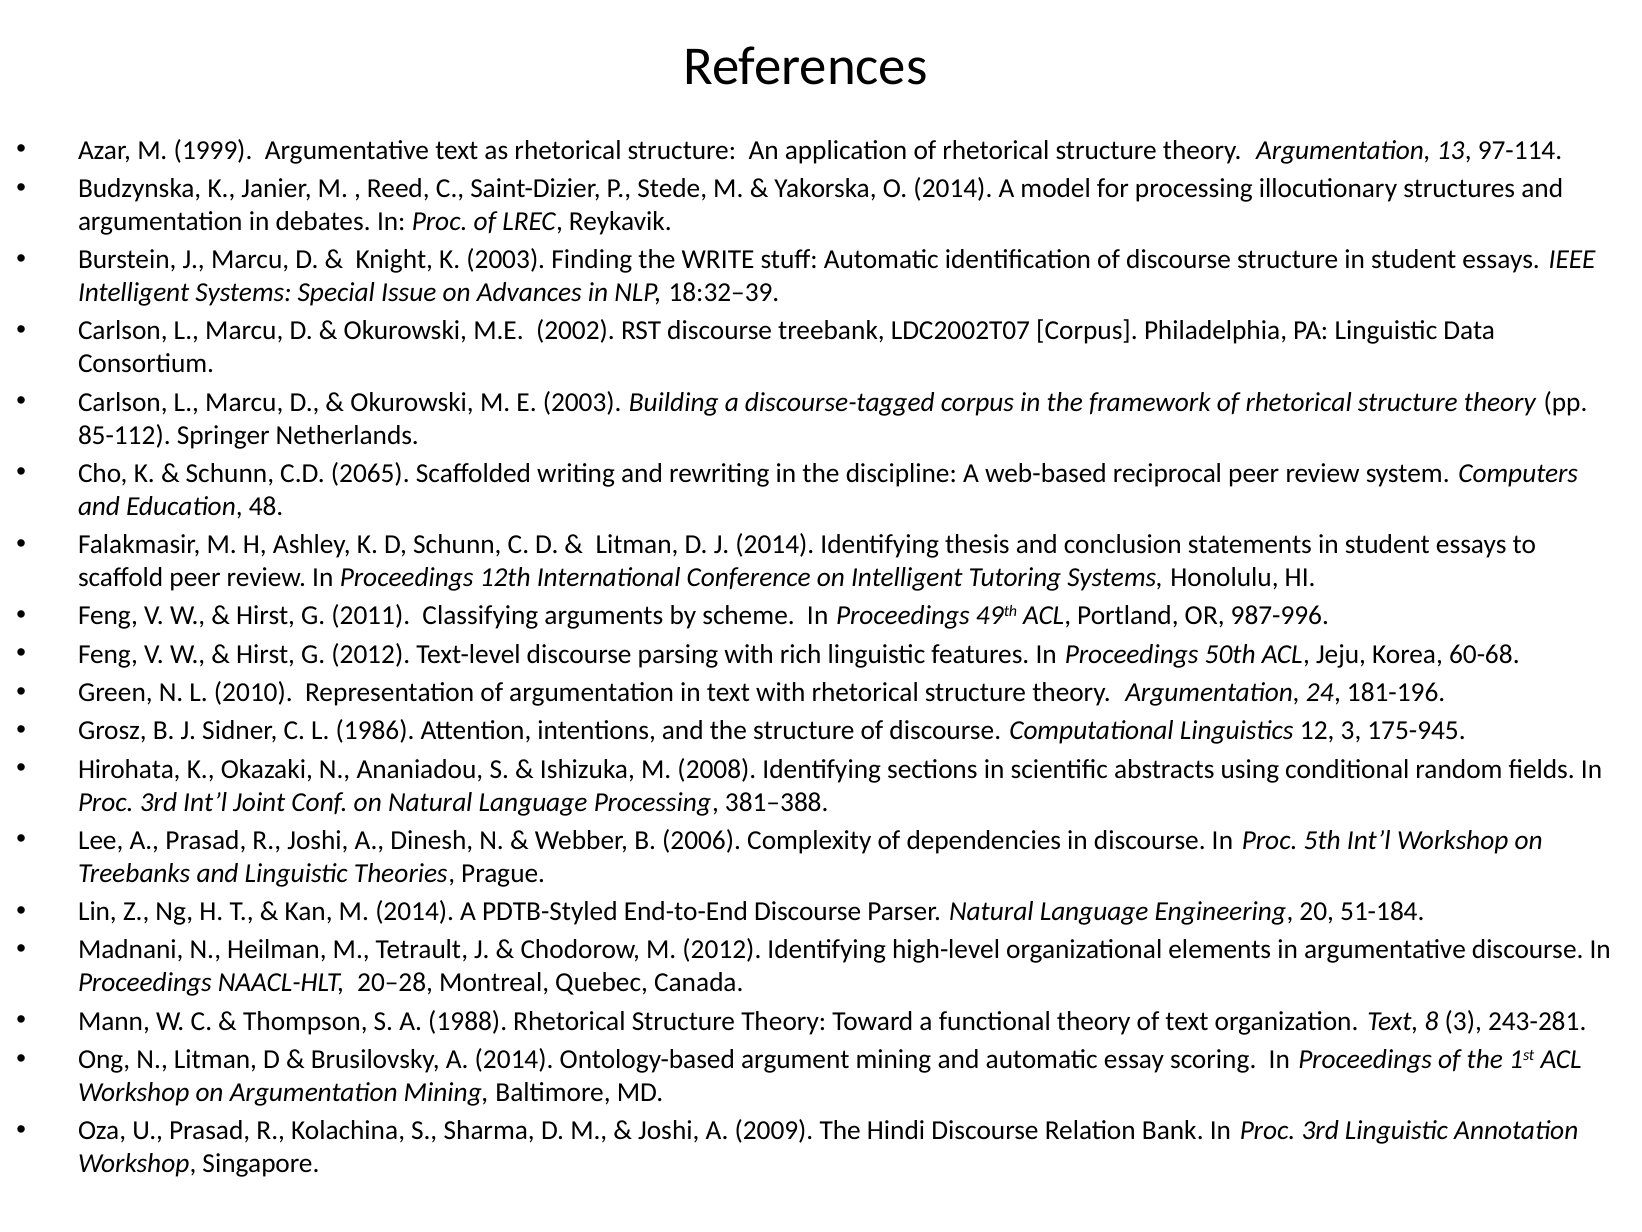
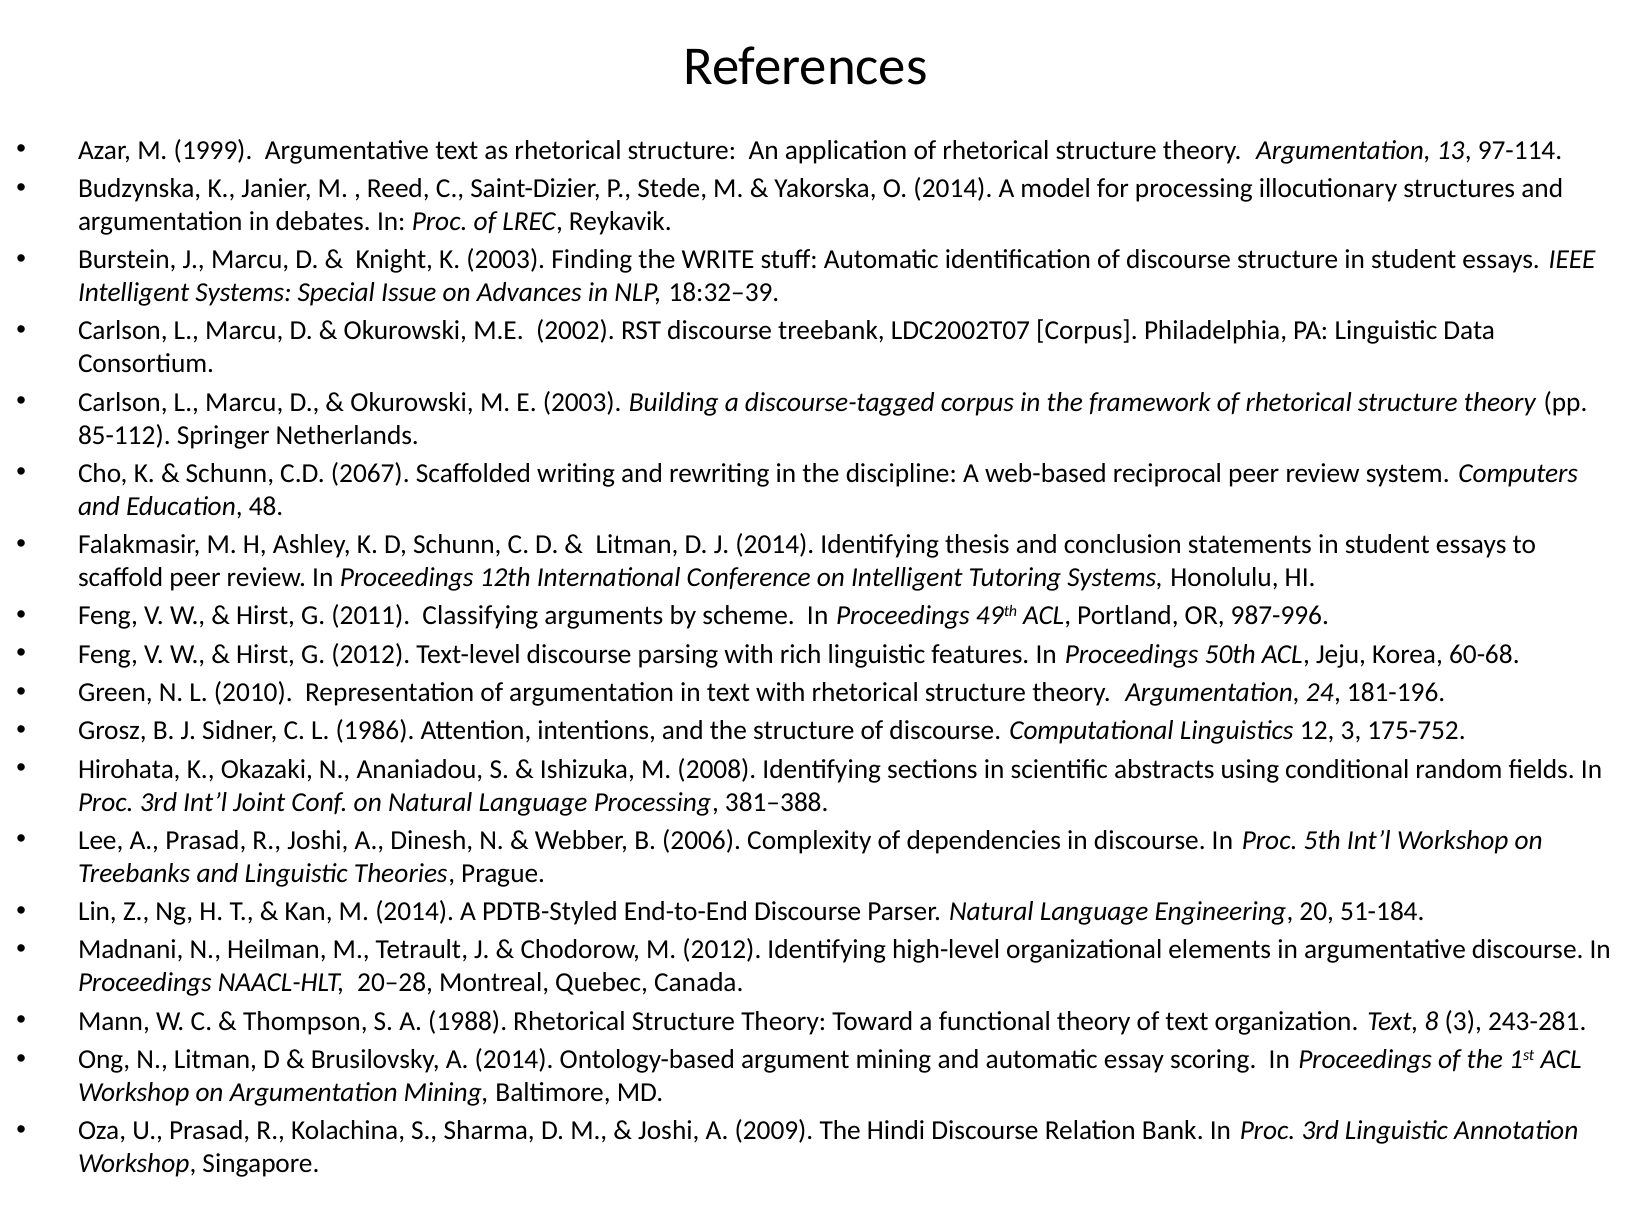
2065: 2065 -> 2067
175-945: 175-945 -> 175-752
